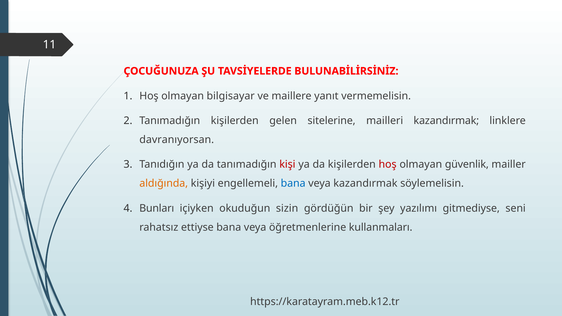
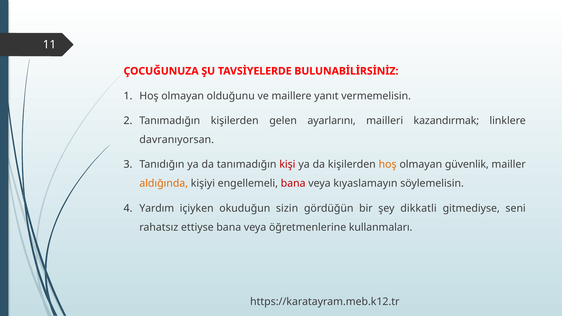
bilgisayar: bilgisayar -> olduğunu
sitelerine: sitelerine -> ayarlarını
hoş at (388, 165) colour: red -> orange
bana at (293, 184) colour: blue -> red
veya kazandırmak: kazandırmak -> kıyaslamayın
Bunları: Bunları -> Yardım
yazılımı: yazılımı -> dikkatli
